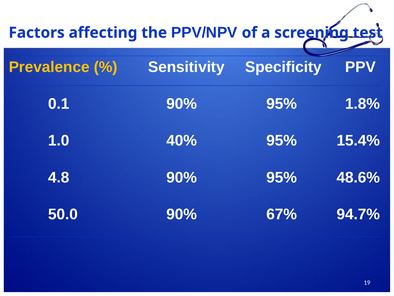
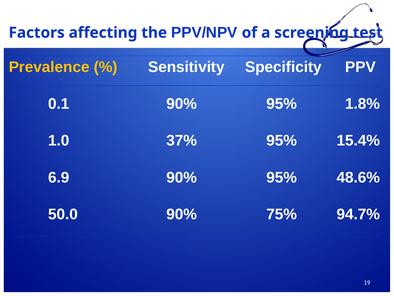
40%: 40% -> 37%
4.8: 4.8 -> 6.9
67%: 67% -> 75%
